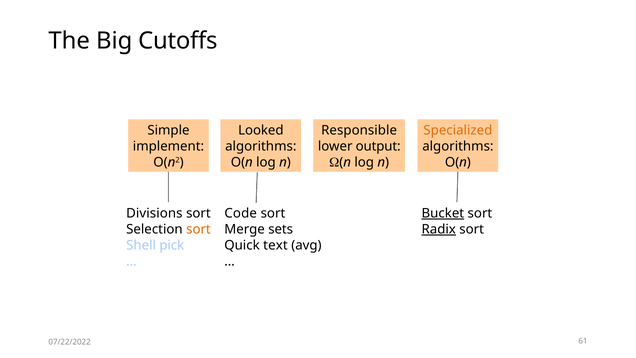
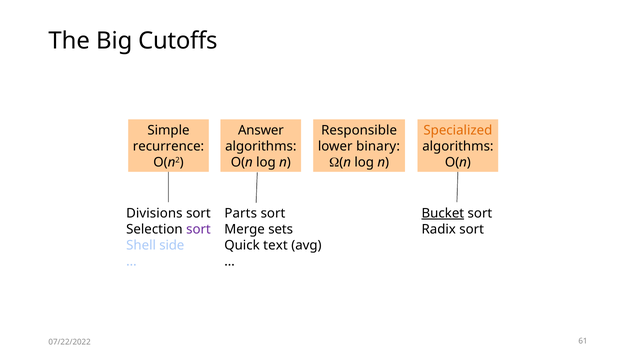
Looked: Looked -> Answer
implement: implement -> recurrence
output: output -> binary
Code: Code -> Parts
sort at (198, 229) colour: orange -> purple
Radix underline: present -> none
pick: pick -> side
